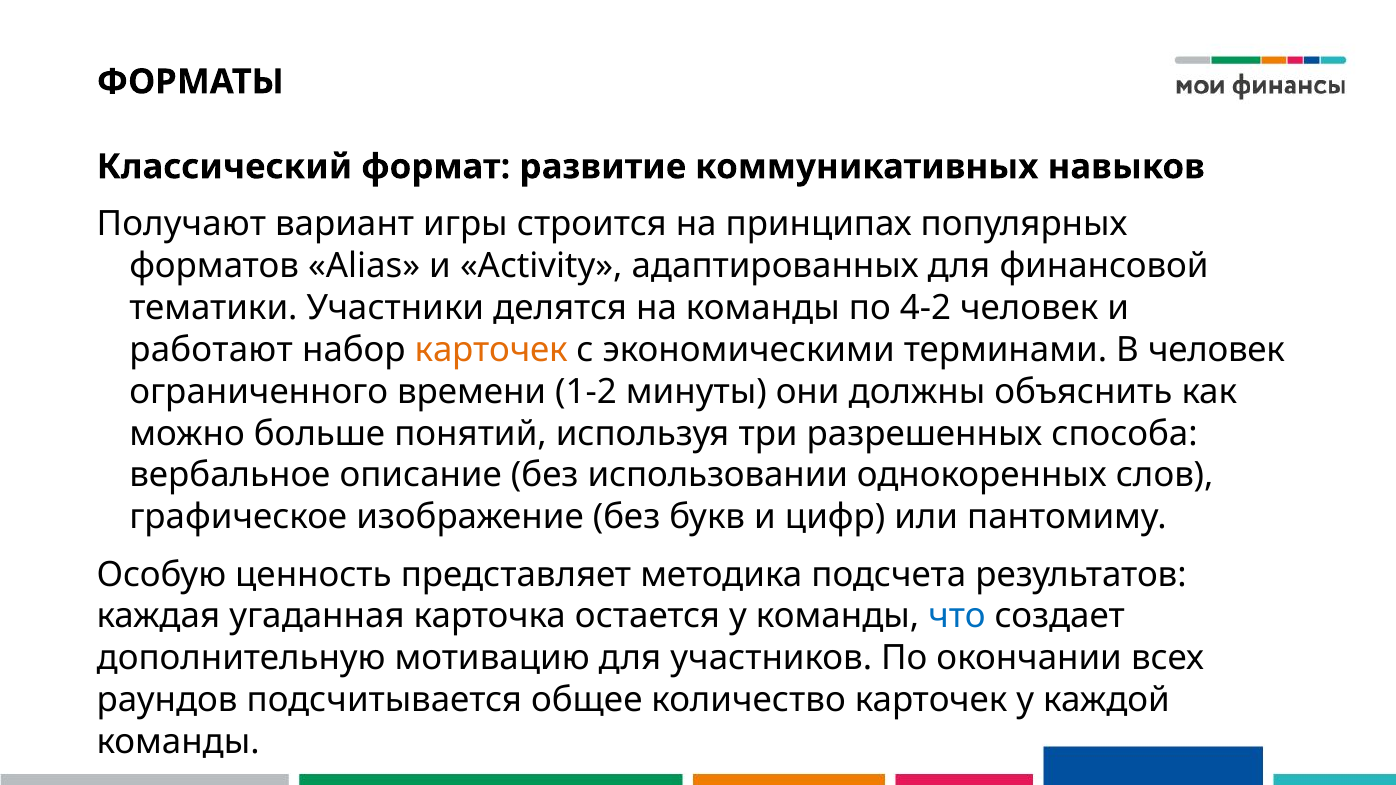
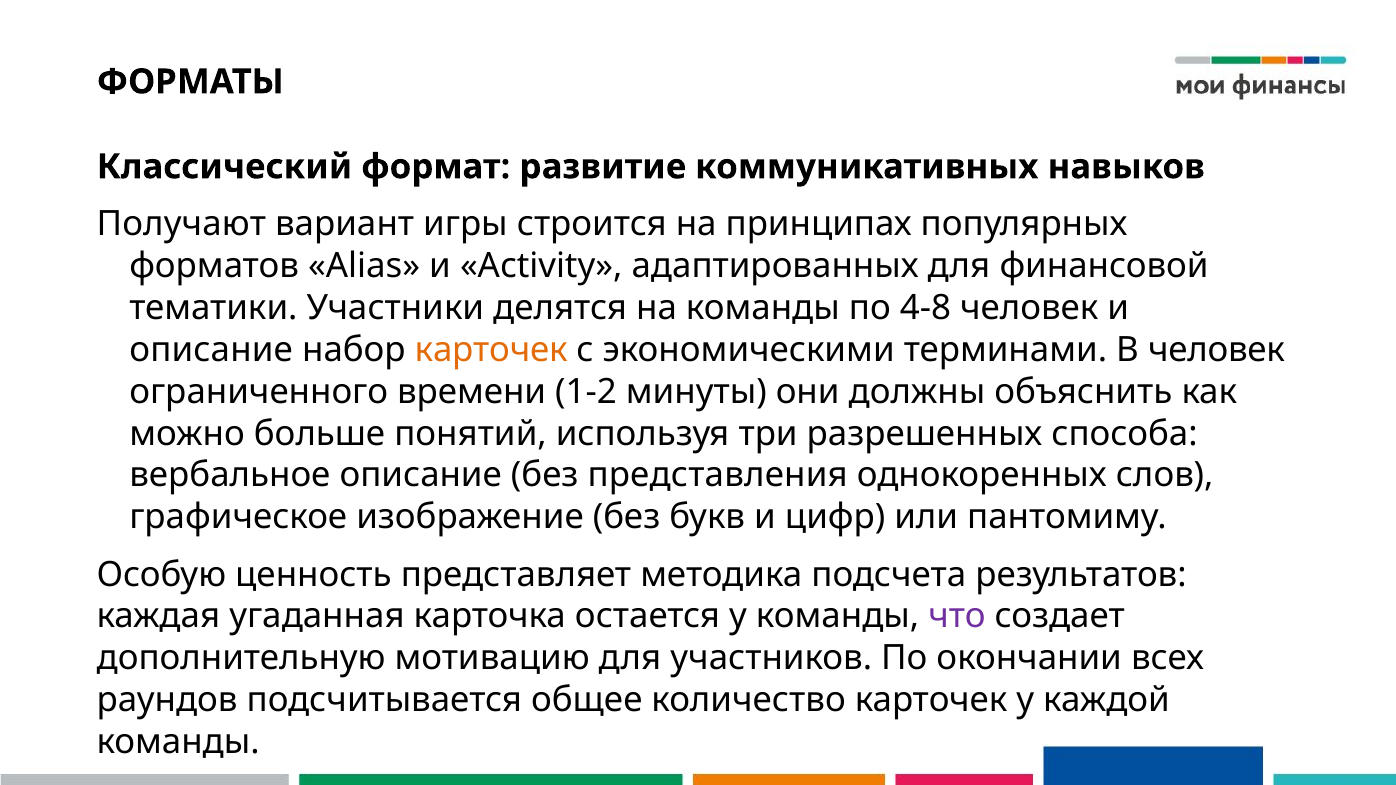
4-2: 4-2 -> 4-8
работают at (211, 350): работают -> описание
использовании: использовании -> представления
что colour: blue -> purple
